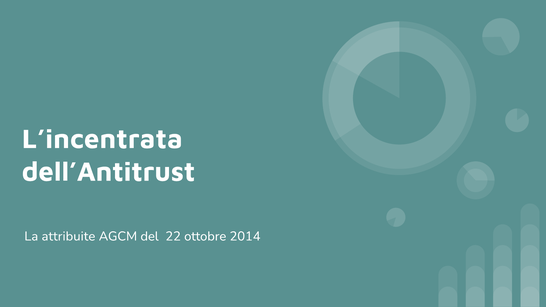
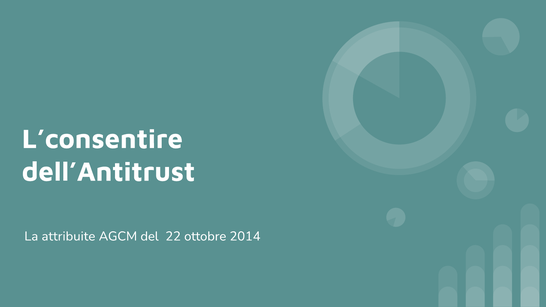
L’incentrata: L’incentrata -> L’consentire
